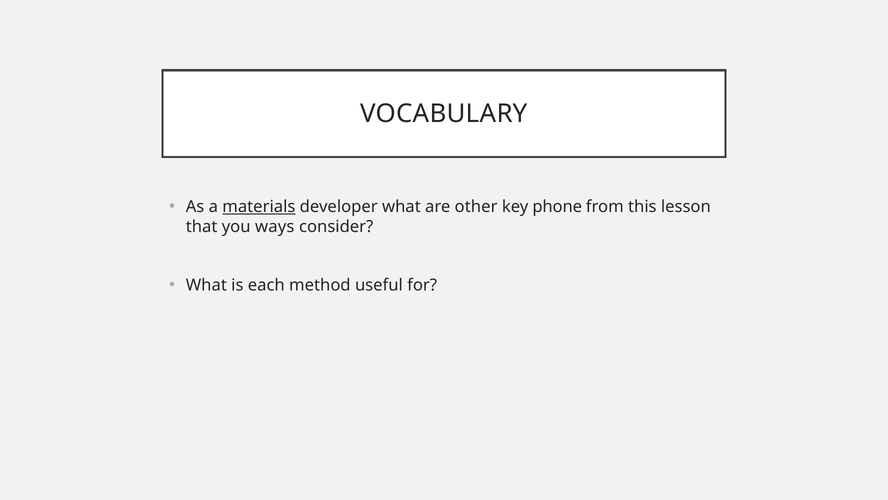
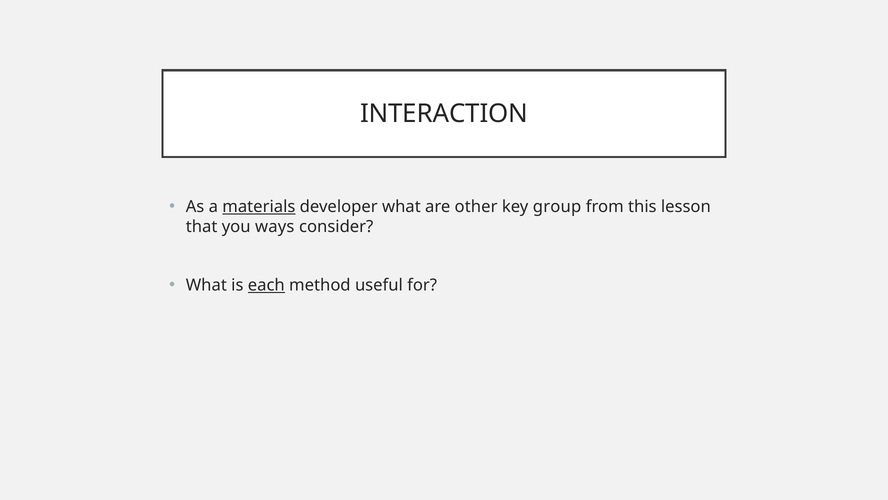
VOCABULARY: VOCABULARY -> INTERACTION
phone: phone -> group
each underline: none -> present
